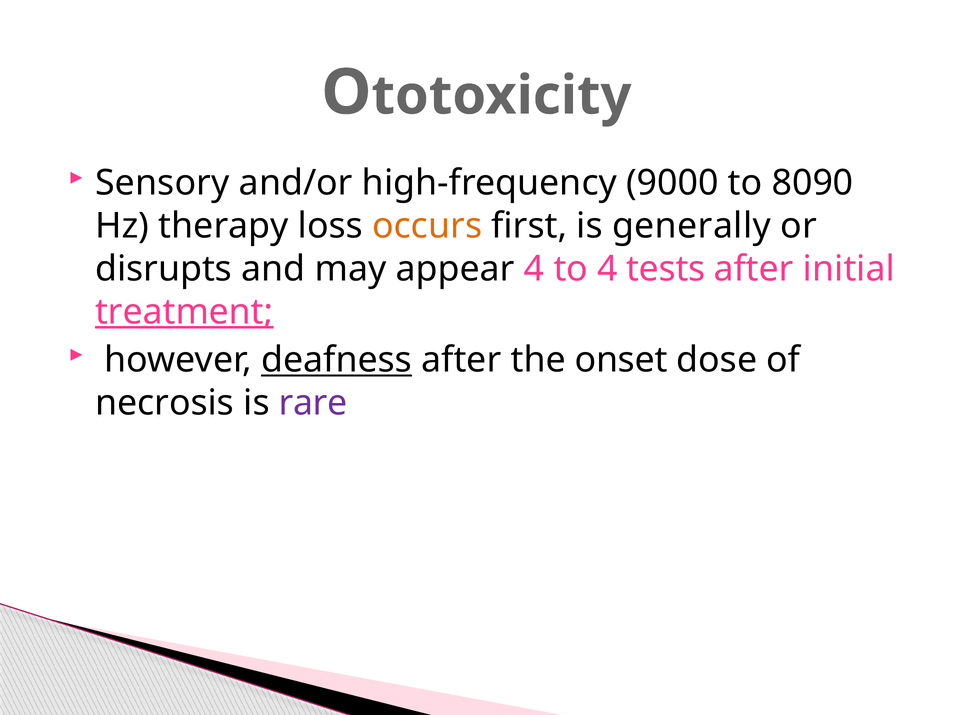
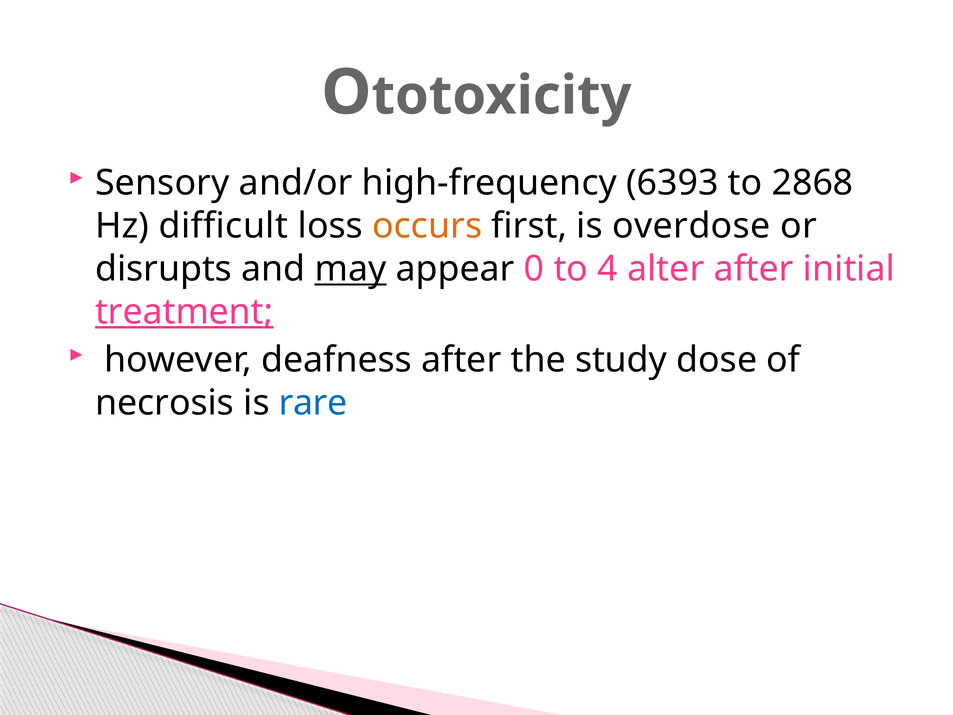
9000: 9000 -> 6393
8090: 8090 -> 2868
therapy: therapy -> difficult
generally: generally -> overdose
may underline: none -> present
appear 4: 4 -> 0
tests: tests -> alter
deafness underline: present -> none
onset: onset -> study
rare colour: purple -> blue
